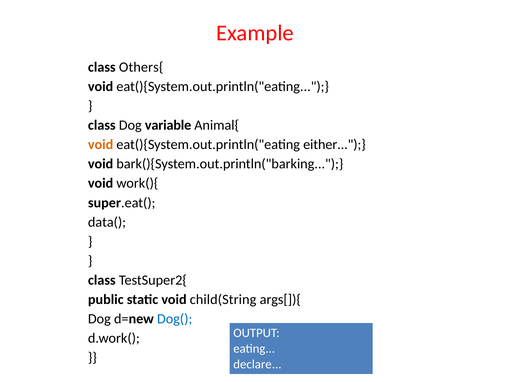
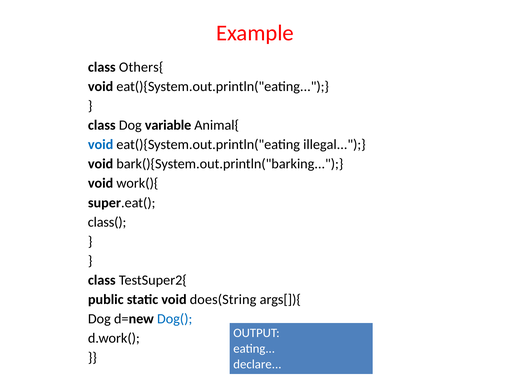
void at (101, 145) colour: orange -> blue
either: either -> illegal
data(: data( -> class(
child(String: child(String -> does(String
